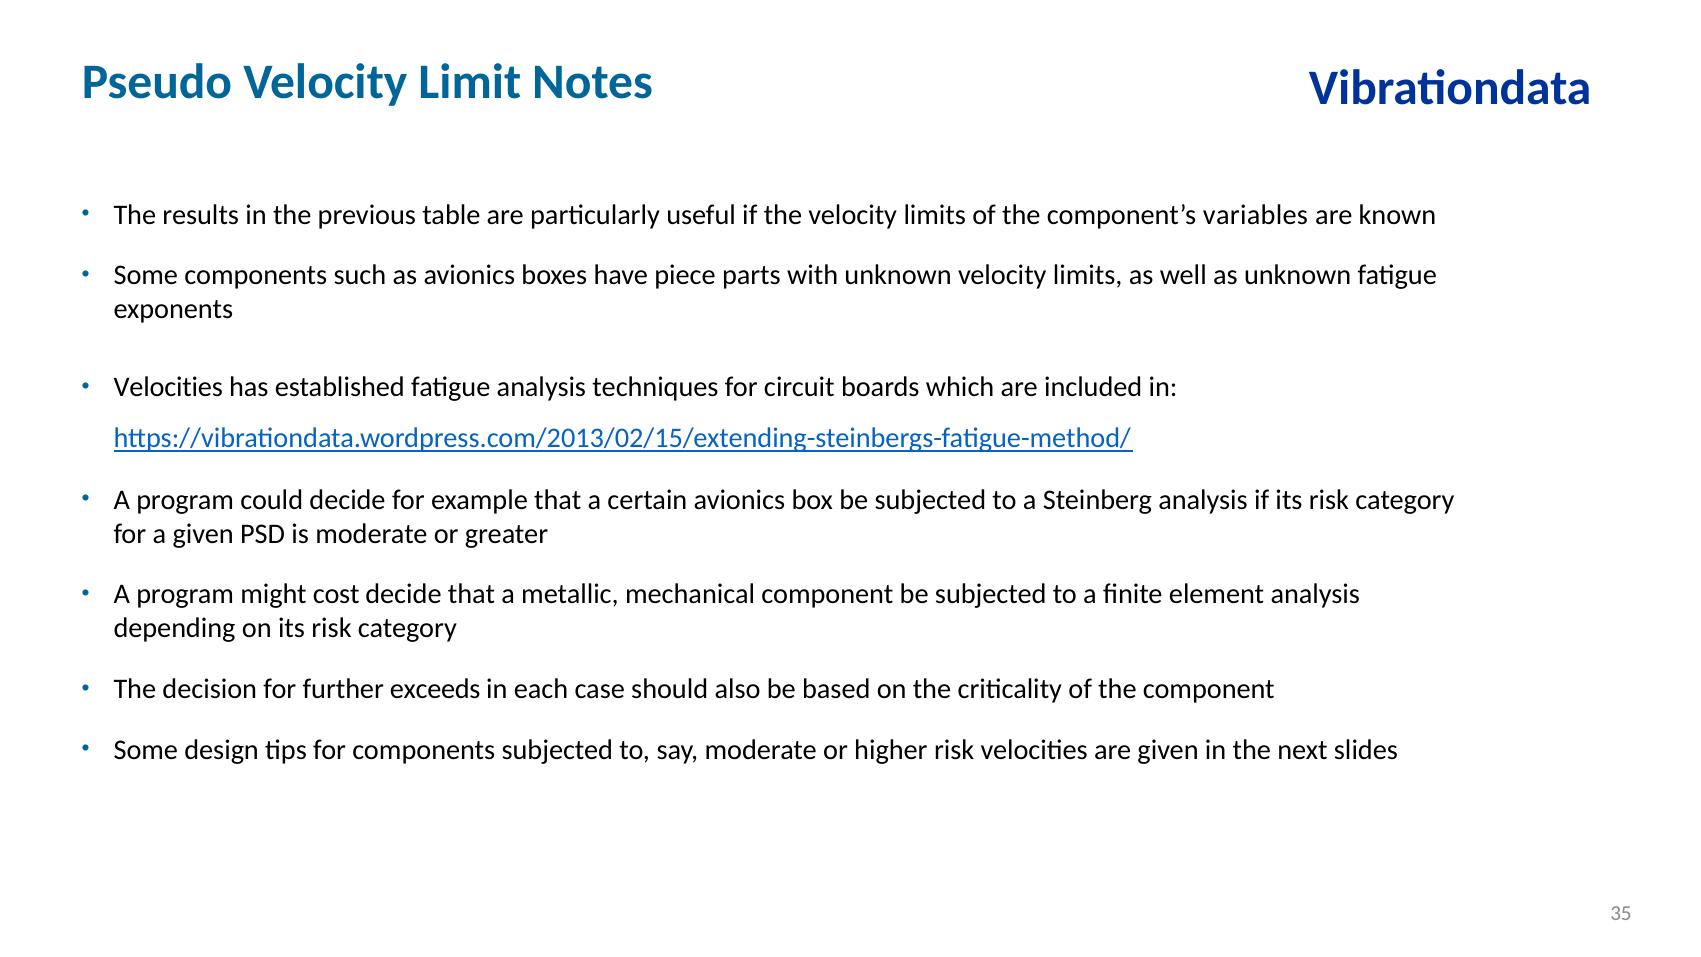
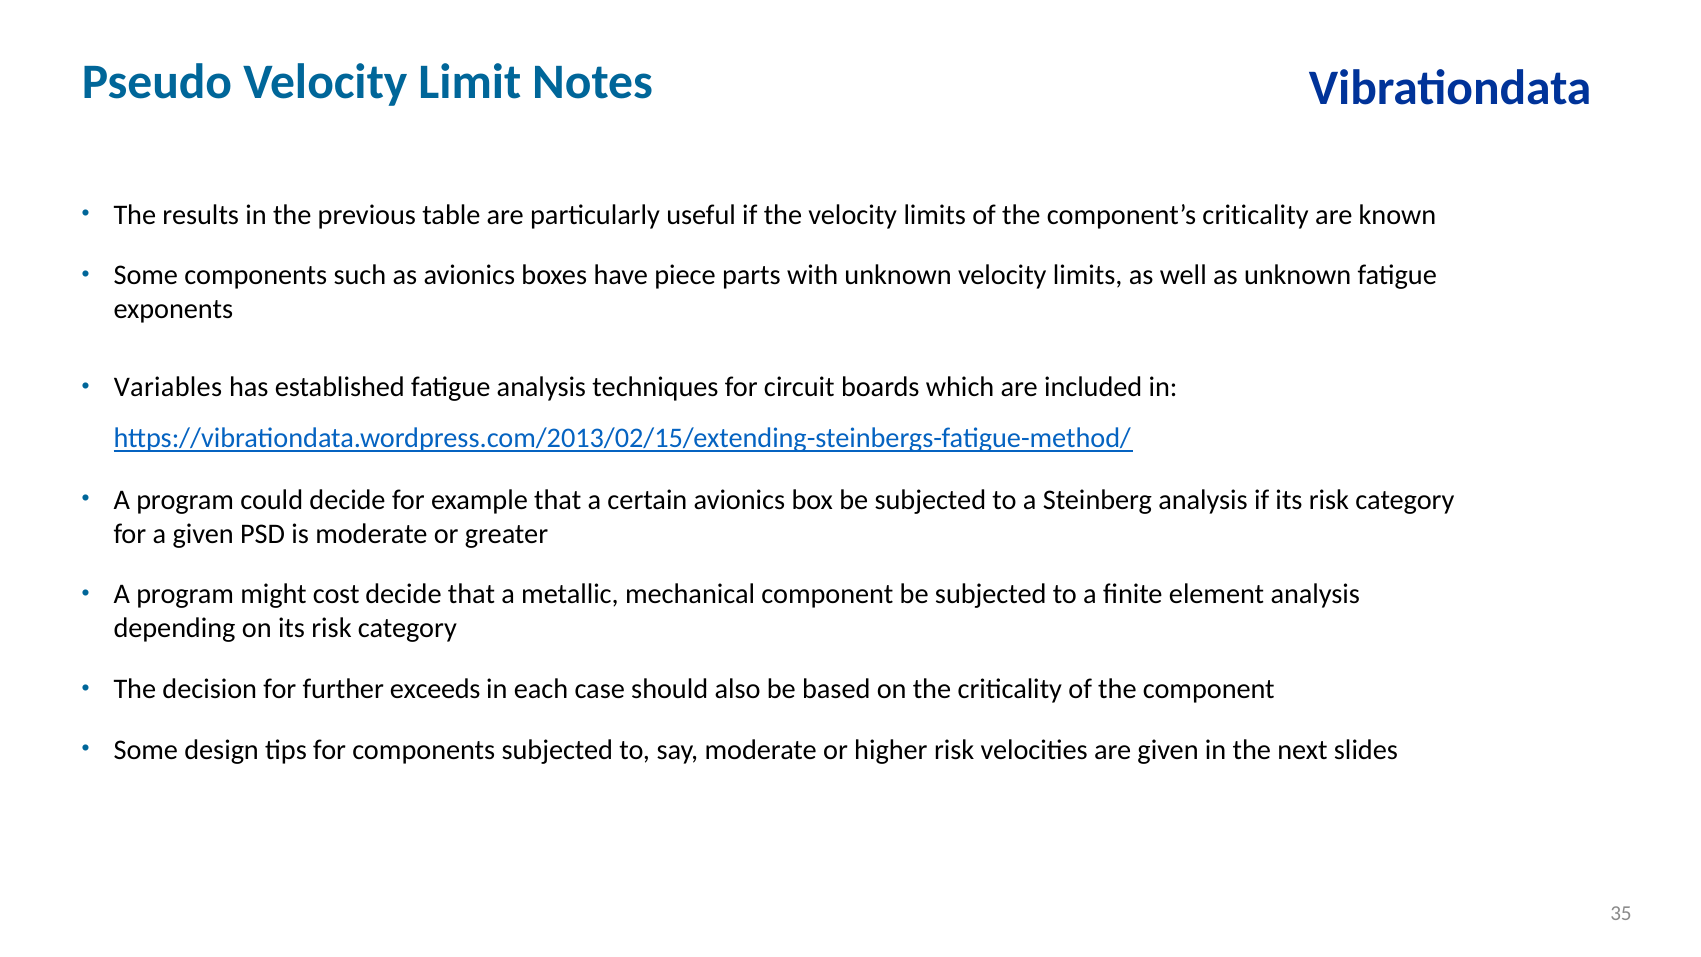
component’s variables: variables -> criticality
Velocities at (168, 387): Velocities -> Variables
